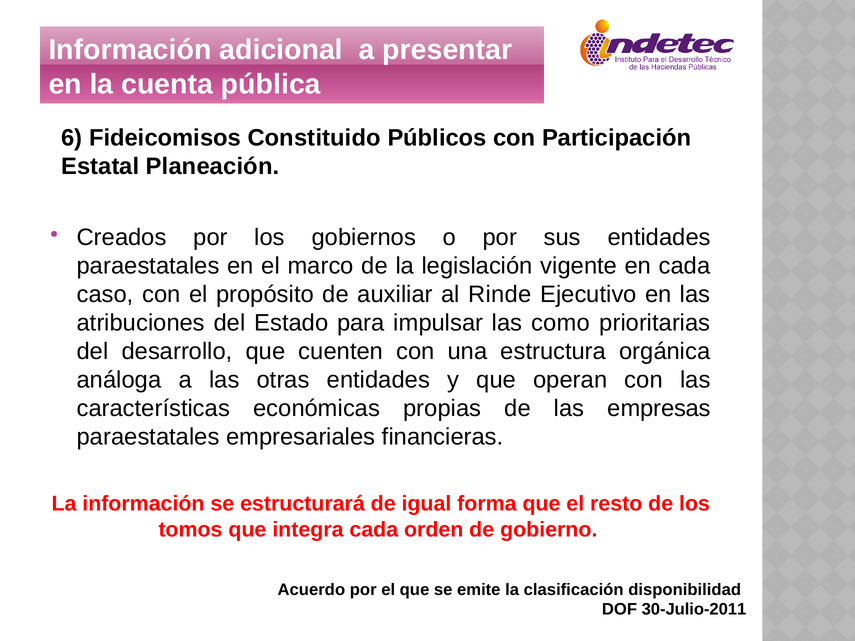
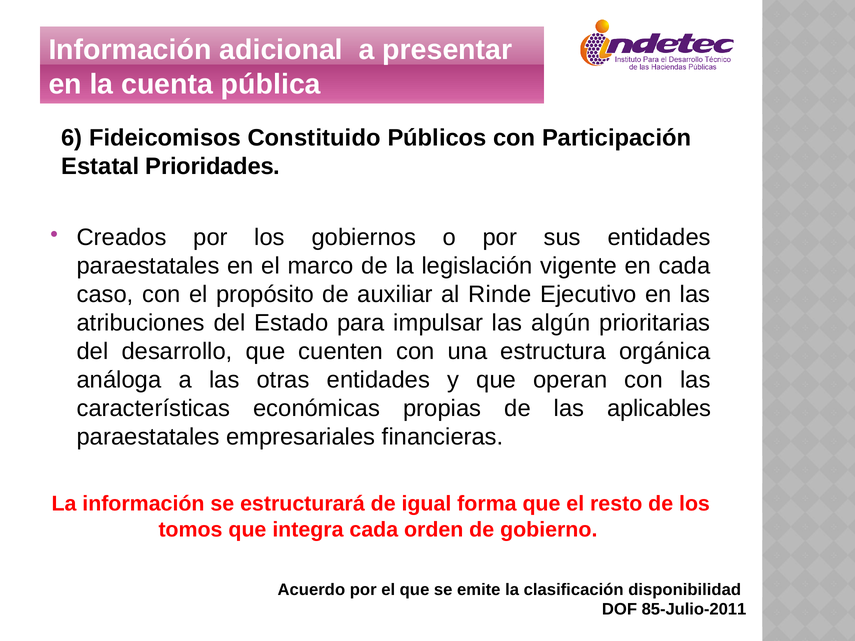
Planeación: Planeación -> Prioridades
como: como -> algún
empresas: empresas -> aplicables
30-Julio-2011: 30-Julio-2011 -> 85-Julio-2011
